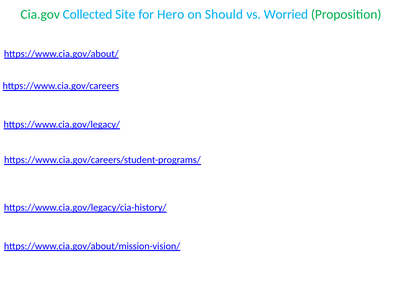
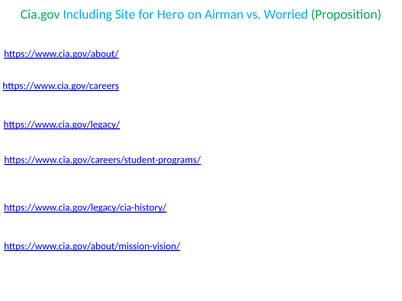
Collected: Collected -> Including
Should: Should -> Airman
